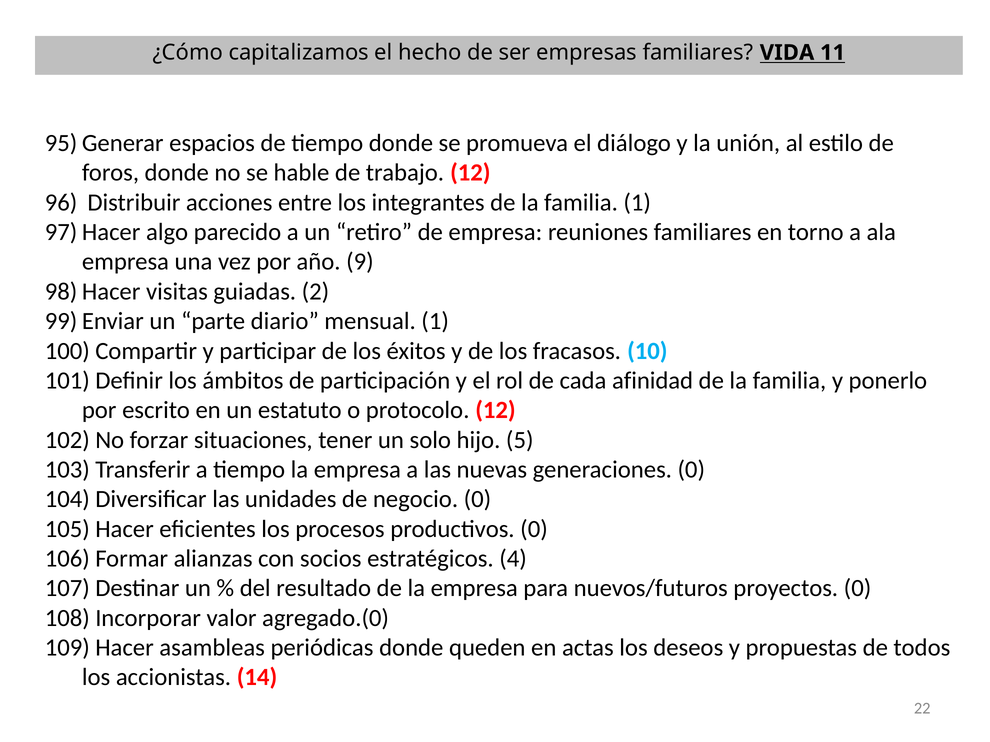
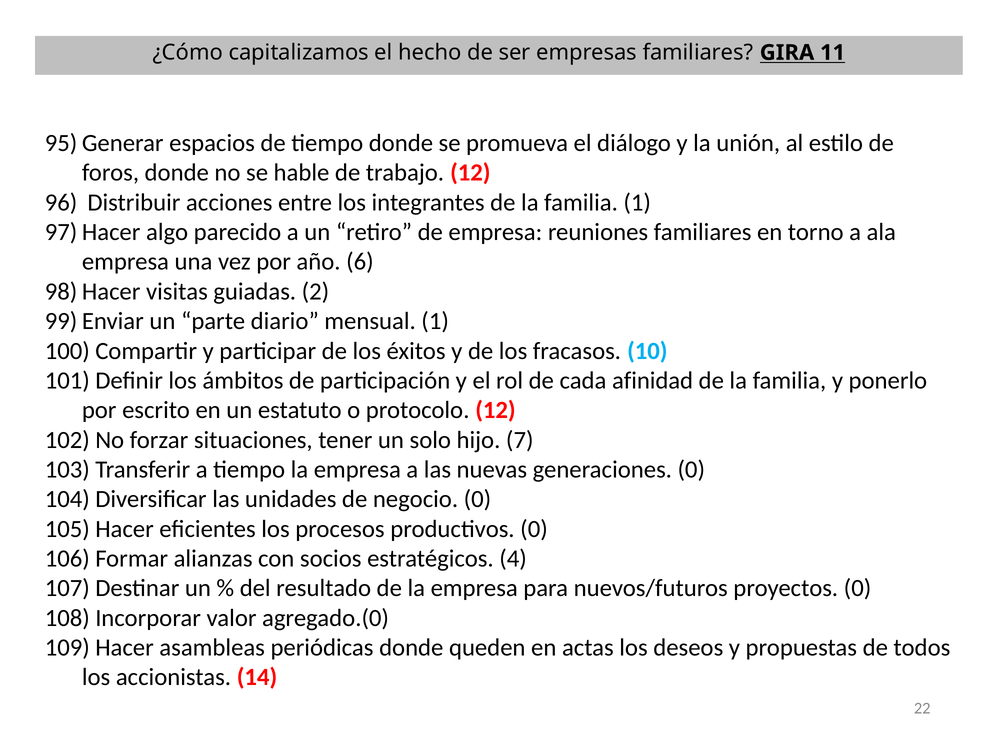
VIDA: VIDA -> GIRA
9: 9 -> 6
5: 5 -> 7
